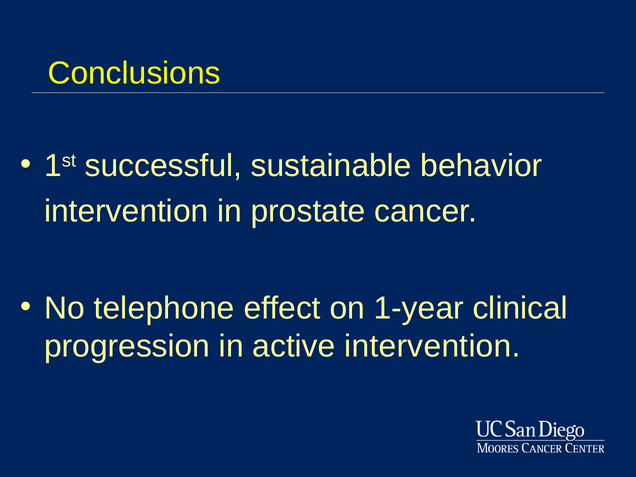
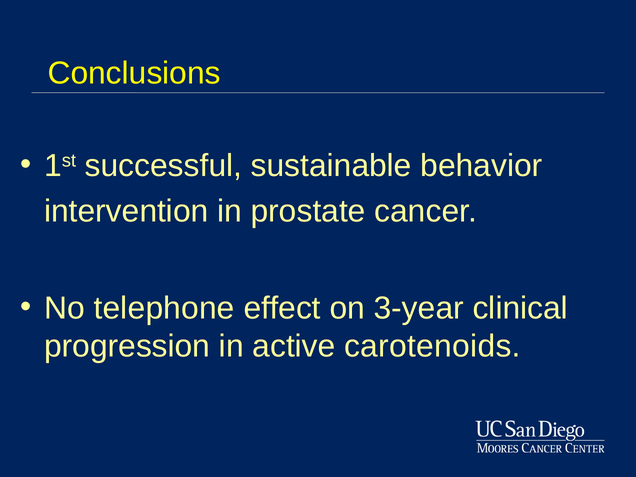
1-year: 1-year -> 3-year
active intervention: intervention -> carotenoids
